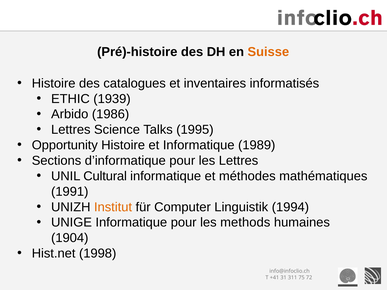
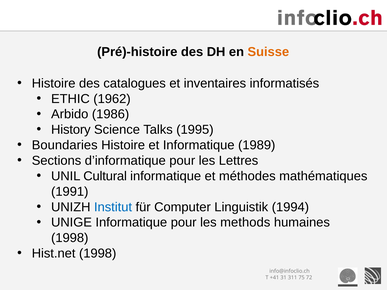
1939: 1939 -> 1962
Lettres at (71, 130): Lettres -> History
Opportunity: Opportunity -> Boundaries
Institut colour: orange -> blue
1904 at (70, 238): 1904 -> 1998
